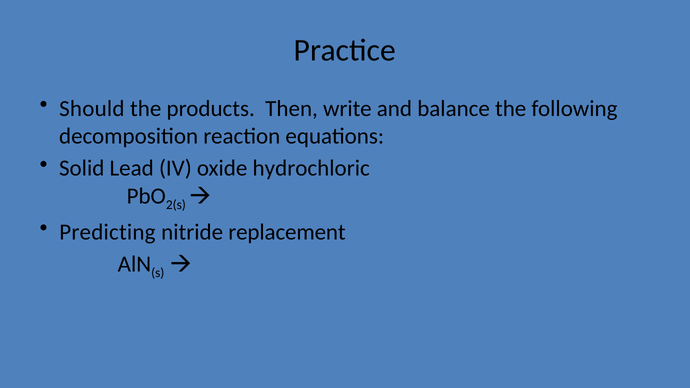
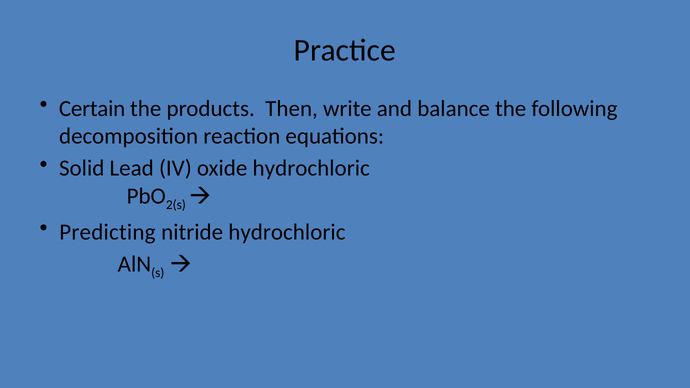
Should: Should -> Certain
nitride replacement: replacement -> hydrochloric
